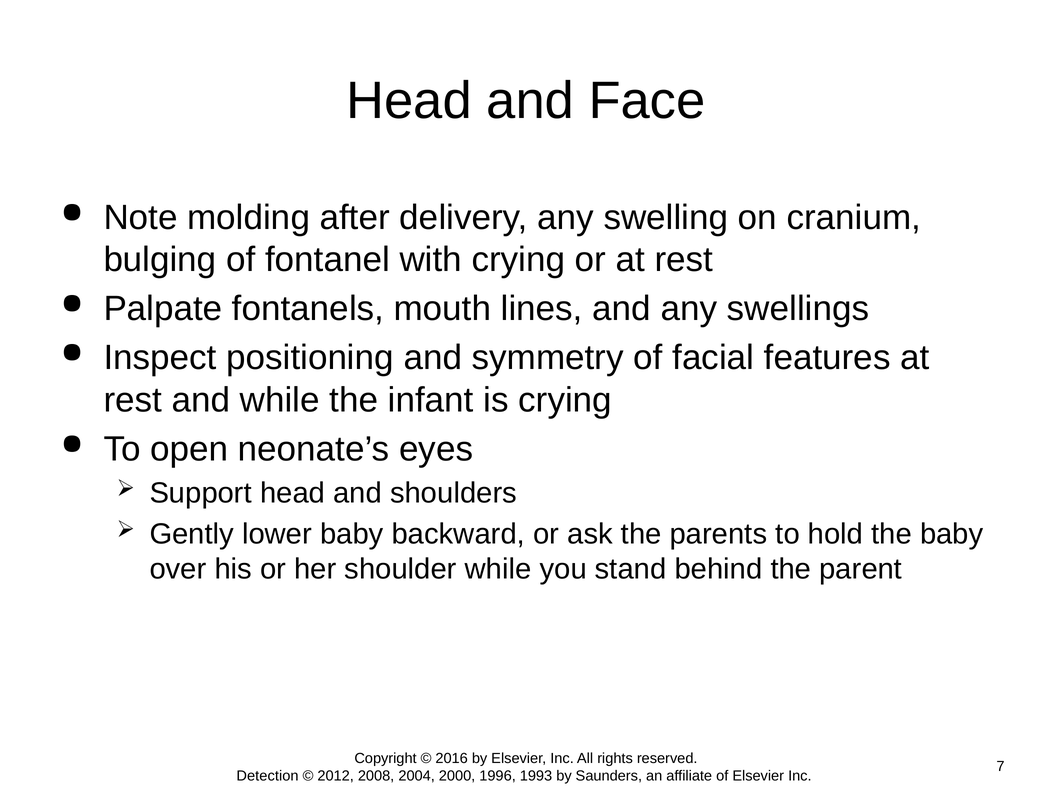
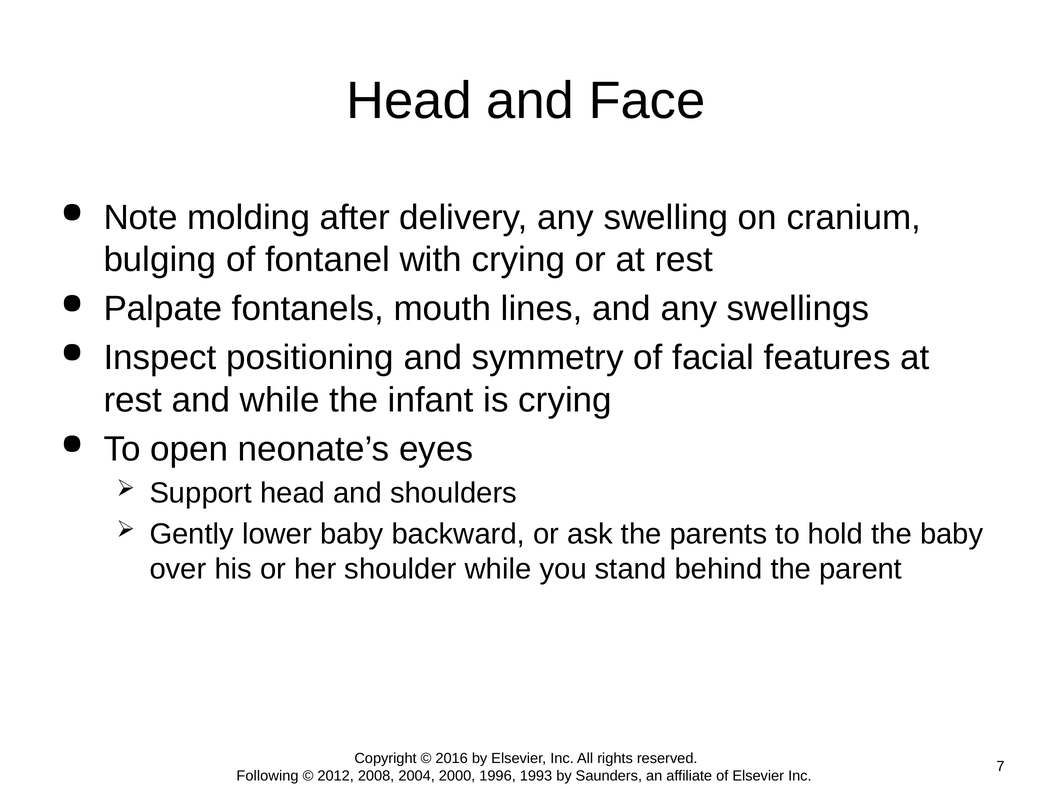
Detection: Detection -> Following
